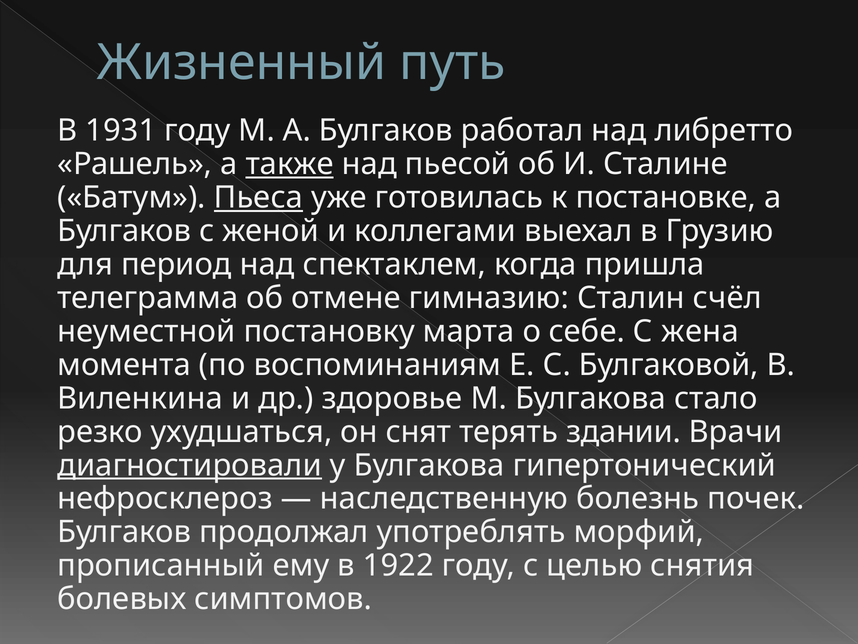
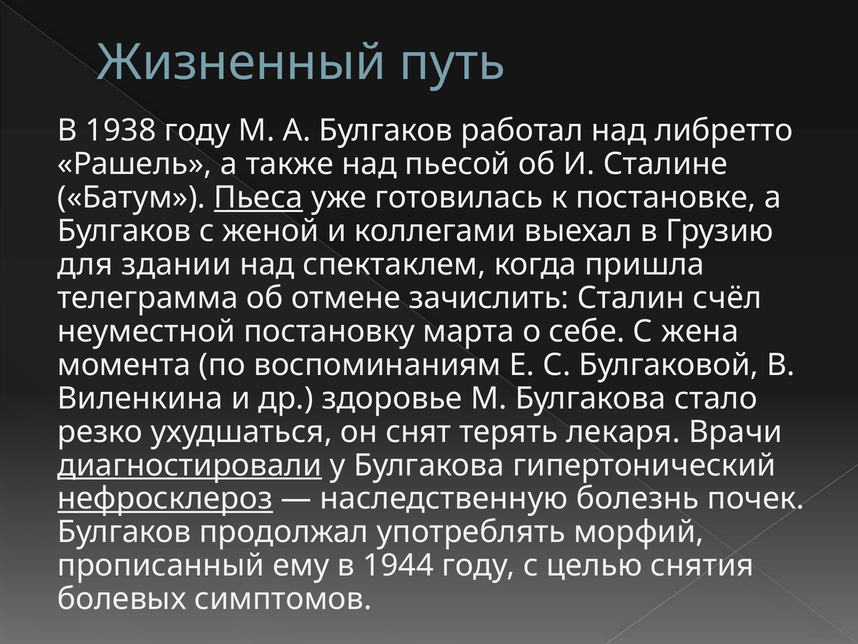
1931: 1931 -> 1938
также underline: present -> none
период: период -> здании
гимназию: гимназию -> зачислить
здании: здании -> лекаря
нефросклероз underline: none -> present
1922: 1922 -> 1944
